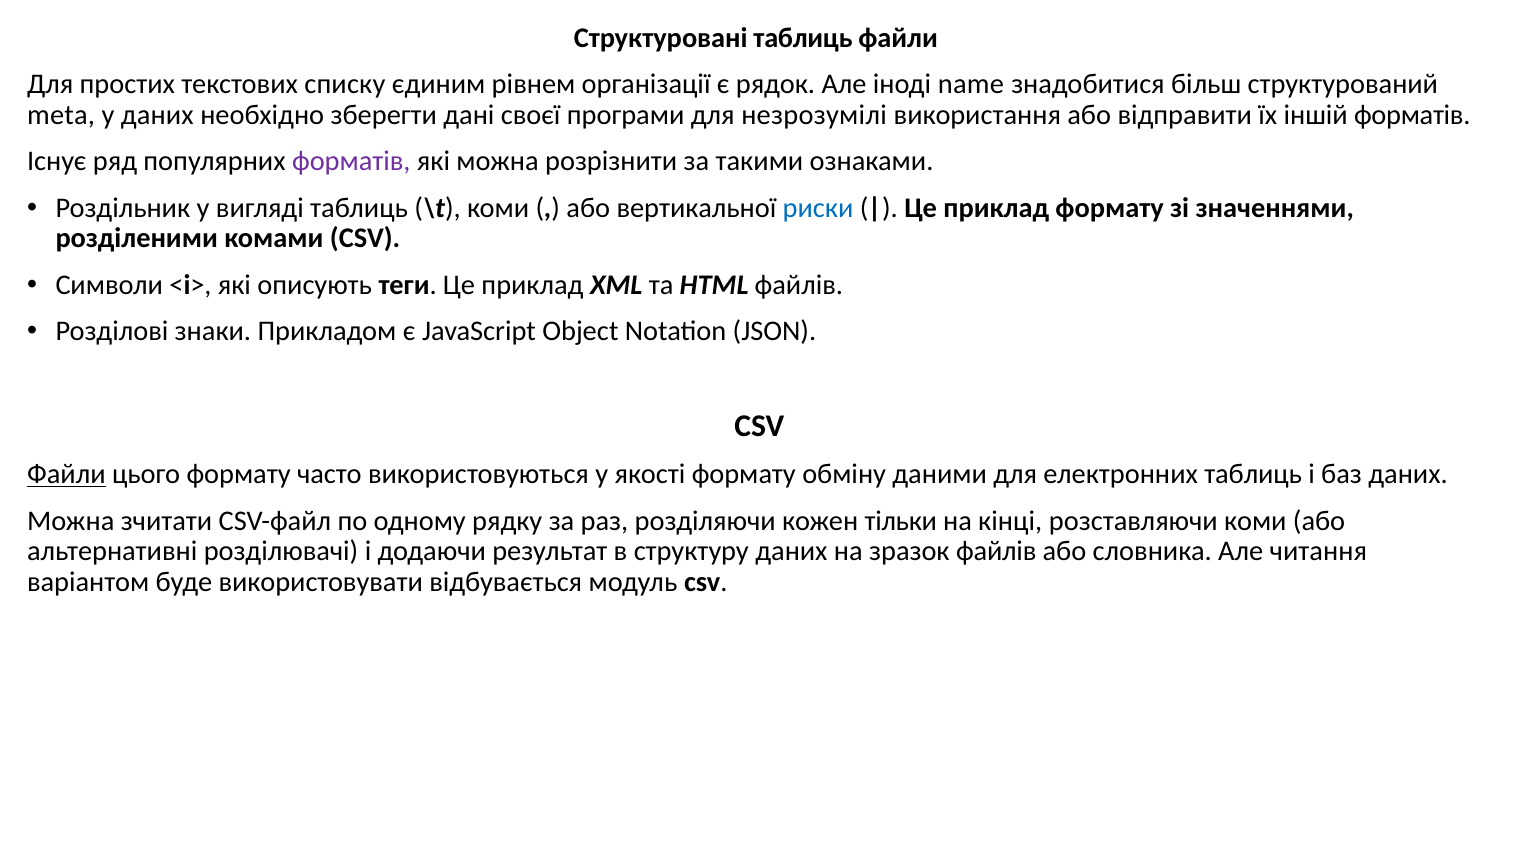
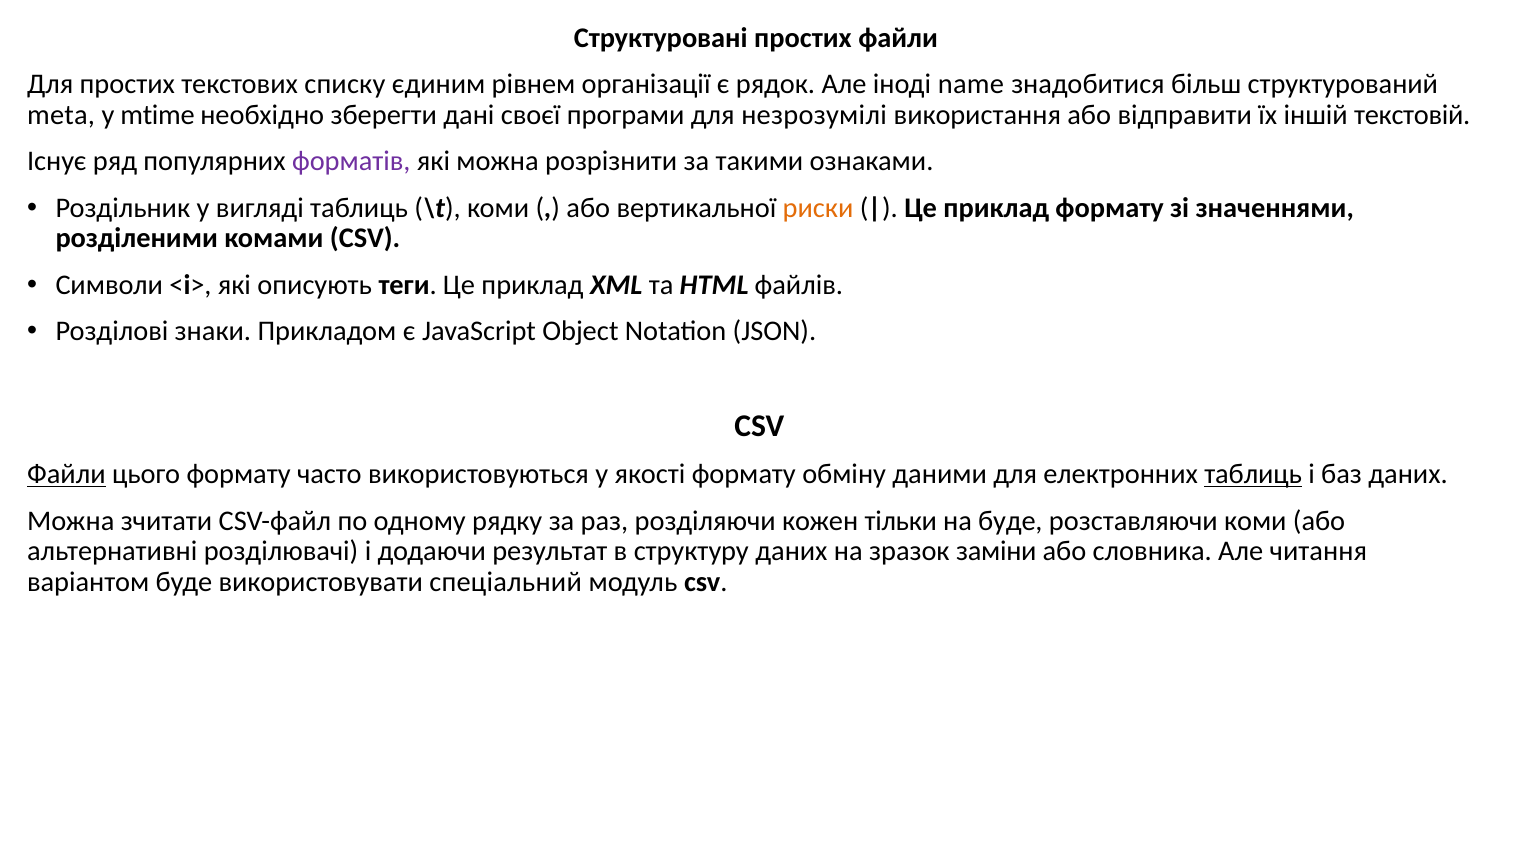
Структуровані таблиць: таблиць -> простих
у даних: даних -> mtime
іншій форматів: форматів -> текстовій
риски colour: blue -> orange
таблиць at (1253, 474) underline: none -> present
на кінці: кінці -> буде
зразок файлів: файлів -> заміни
відбувається: відбувається -> спеціальний
